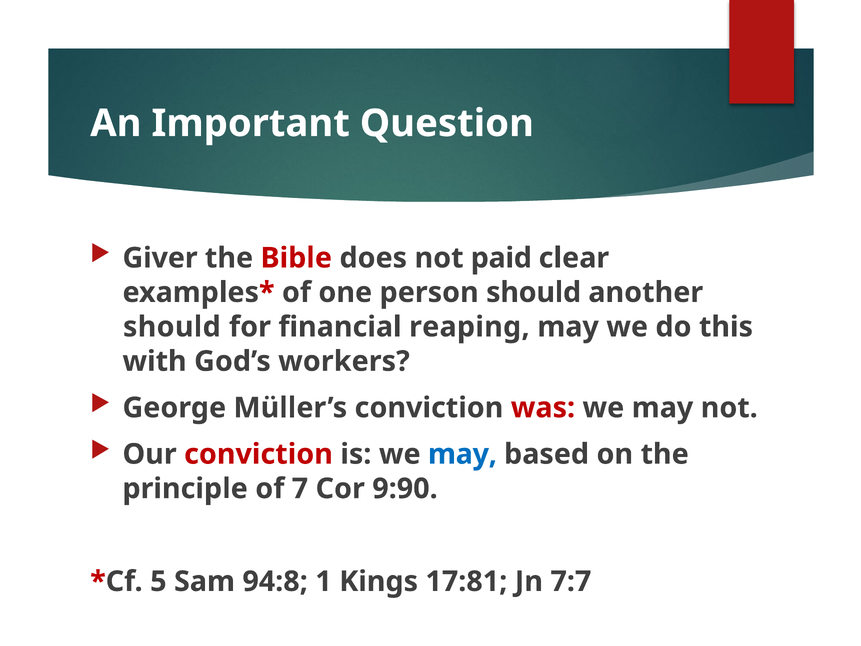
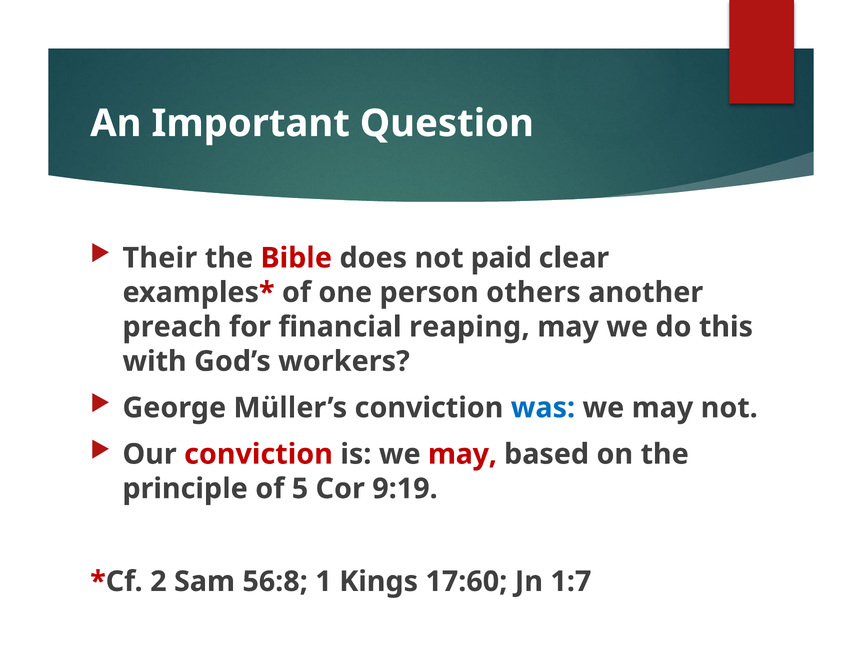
Giver: Giver -> Their
person should: should -> others
should at (172, 327): should -> preach
was colour: red -> blue
may at (462, 454) colour: blue -> red
7: 7 -> 5
9:90: 9:90 -> 9:19
5: 5 -> 2
94:8: 94:8 -> 56:8
17:81: 17:81 -> 17:60
7:7: 7:7 -> 1:7
